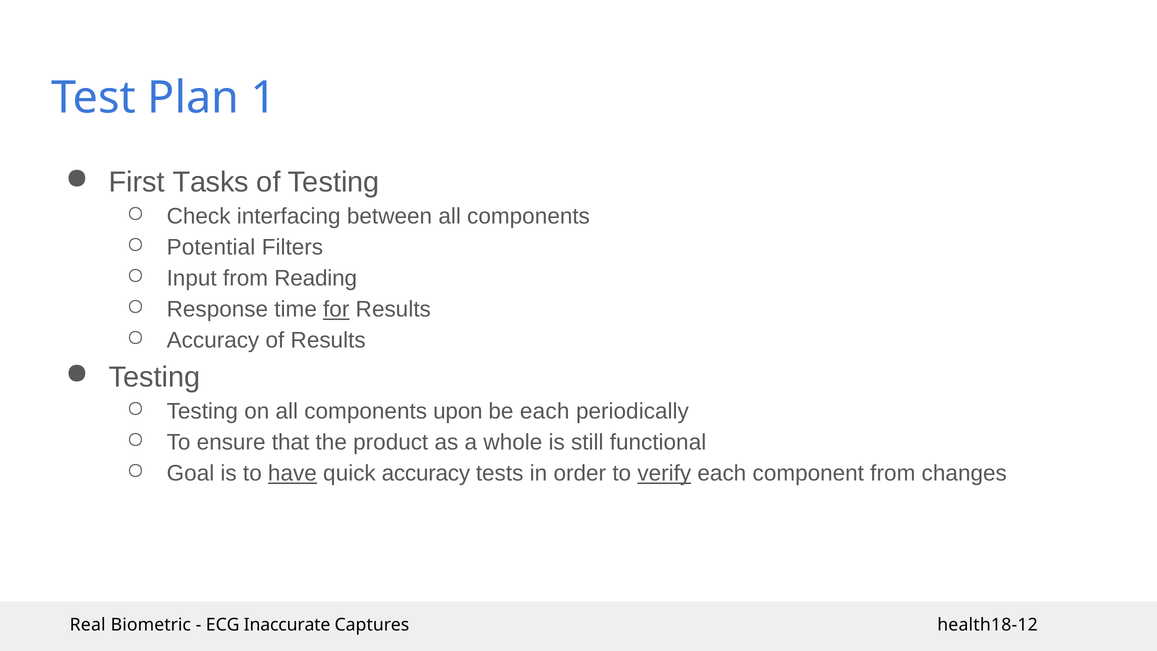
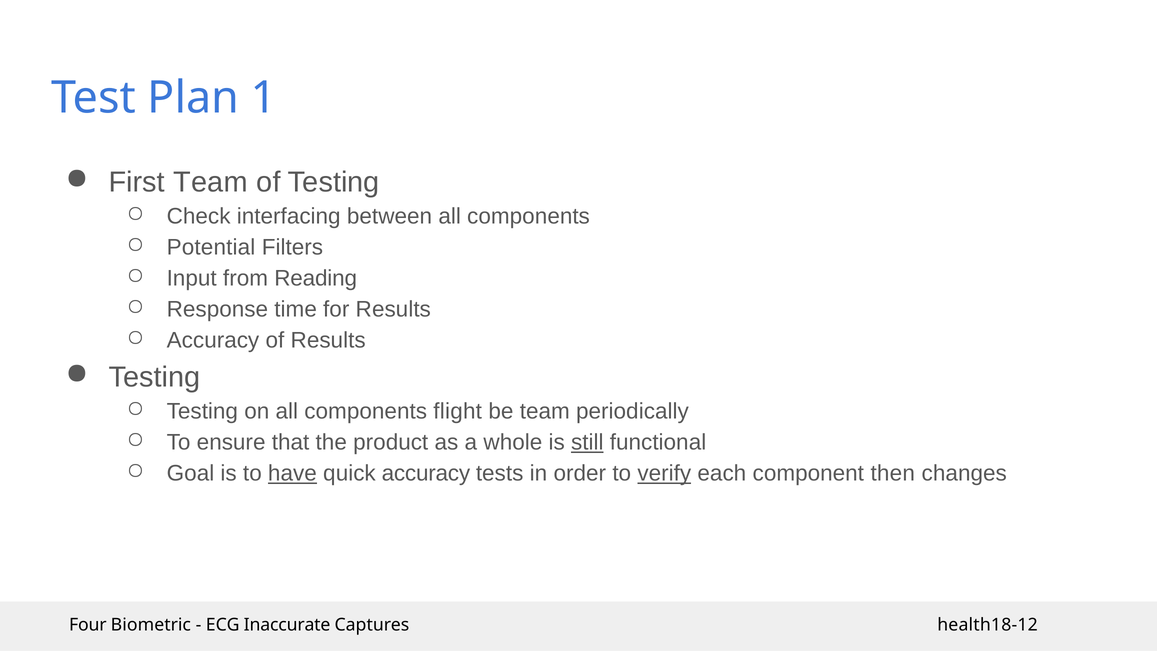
First Tasks: Tasks -> Team
for underline: present -> none
upon: upon -> flight
be each: each -> team
still underline: none -> present
component from: from -> then
Real: Real -> Four
